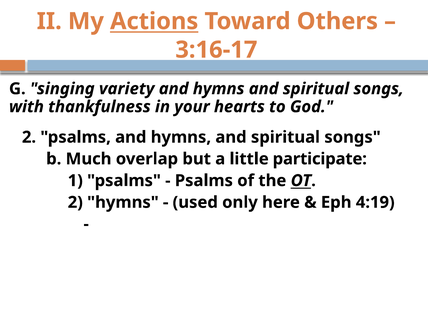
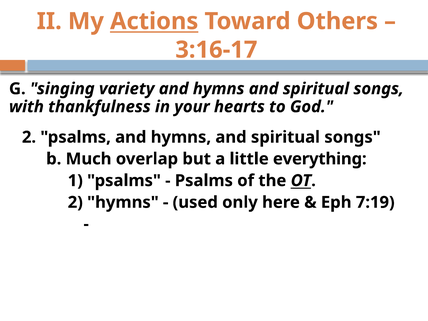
participate: participate -> everything
4:19: 4:19 -> 7:19
